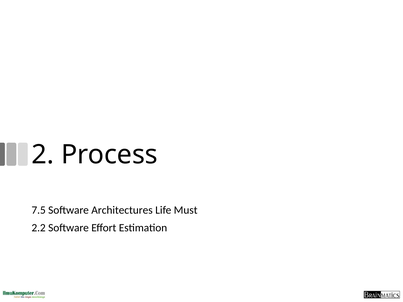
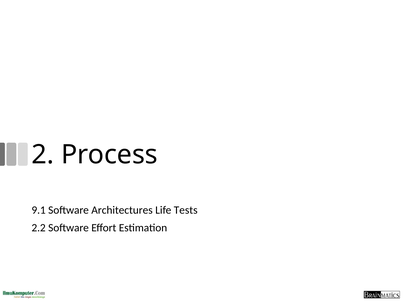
7.5: 7.5 -> 9.1
Must: Must -> Tests
